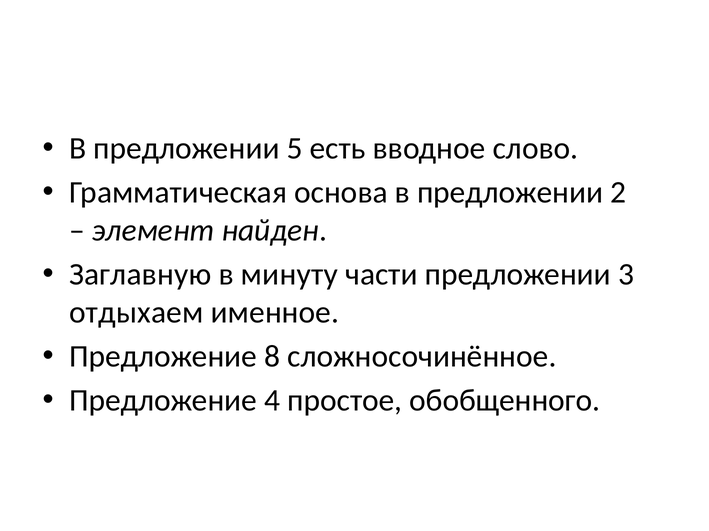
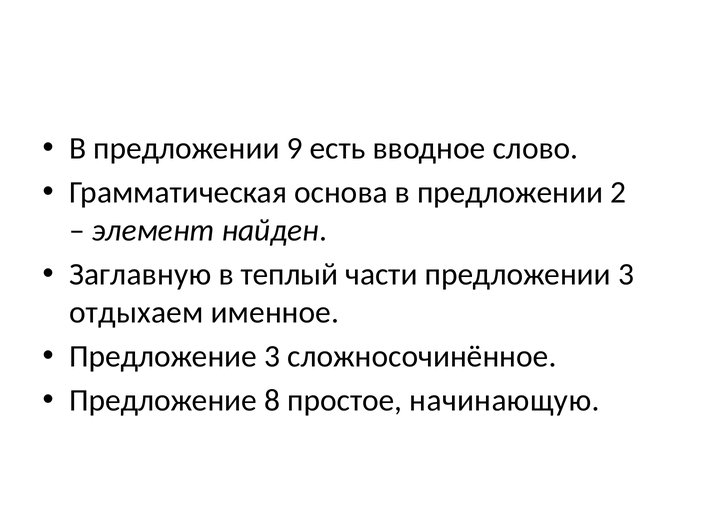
5: 5 -> 9
минуту: минуту -> теплый
Предложение 8: 8 -> 3
4: 4 -> 8
обобщенного: обобщенного -> начинающую
